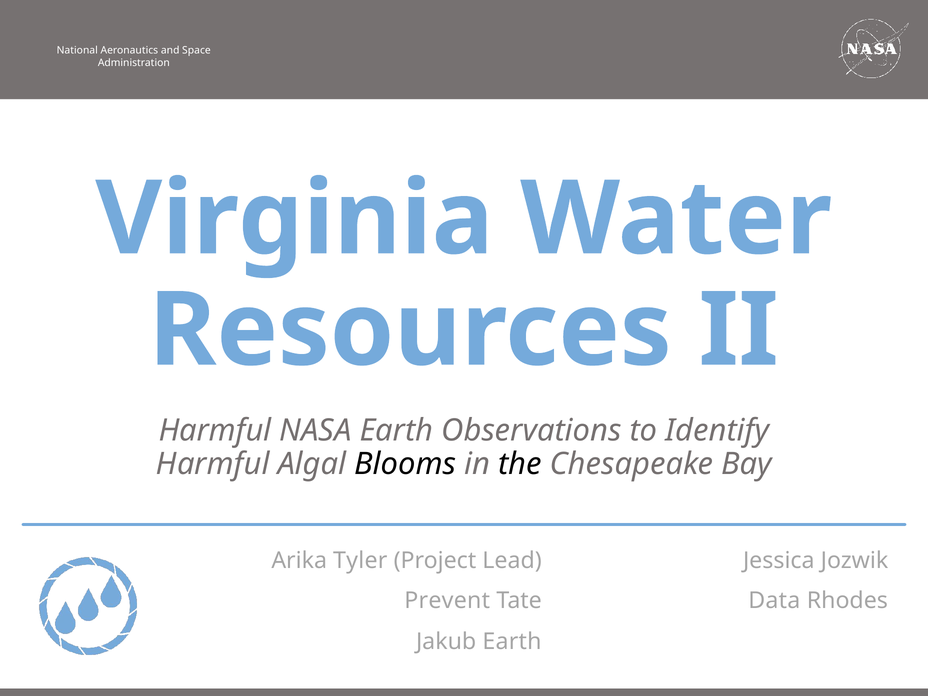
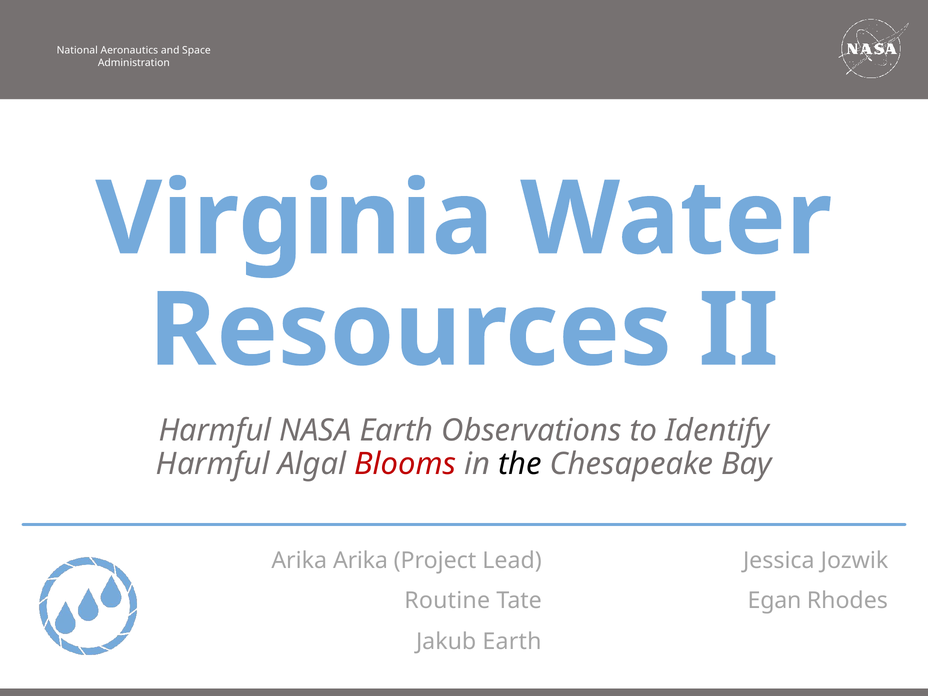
Blooms colour: black -> red
Arika Tyler: Tyler -> Arika
Prevent: Prevent -> Routine
Data: Data -> Egan
